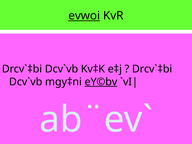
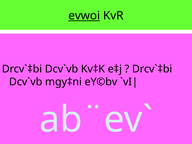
eY©bv underline: present -> none
